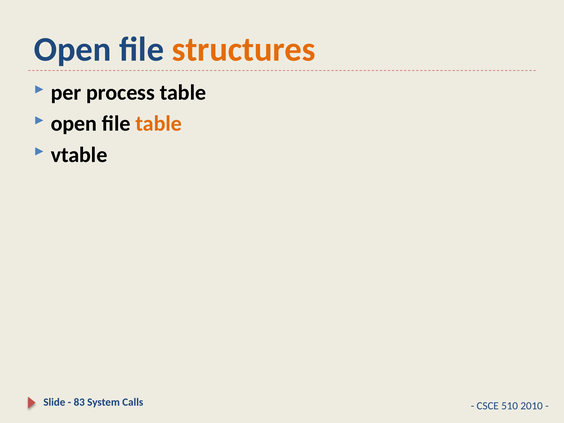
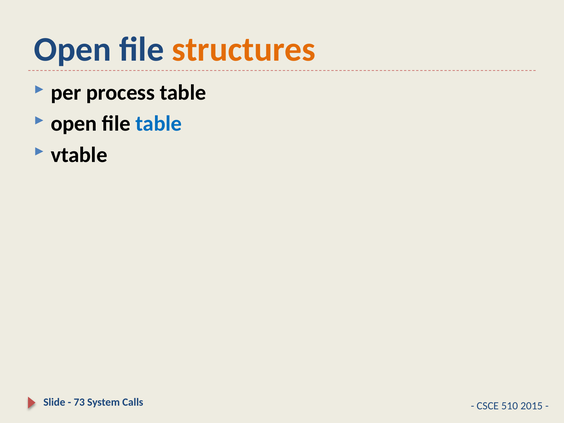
table at (159, 124) colour: orange -> blue
83: 83 -> 73
2010: 2010 -> 2015
